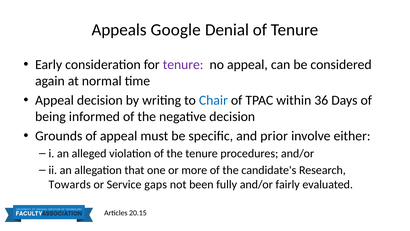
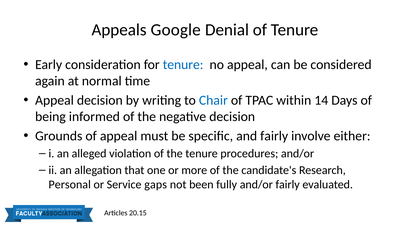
tenure at (183, 65) colour: purple -> blue
36: 36 -> 14
and prior: prior -> fairly
Towards: Towards -> Personal
